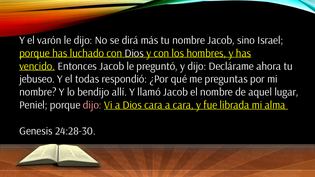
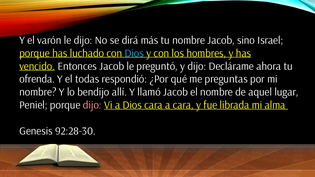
Dios at (134, 53) colour: white -> light blue
jebuseo: jebuseo -> ofrenda
24:28-30: 24:28-30 -> 92:28-30
